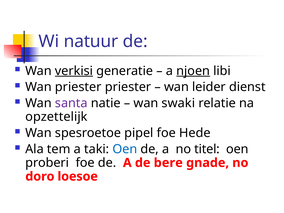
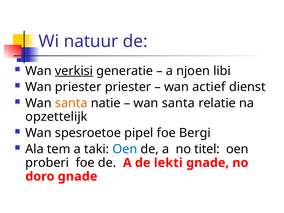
njoen underline: present -> none
leider: leider -> actief
santa at (71, 103) colour: purple -> orange
swaki at (178, 103): swaki -> santa
Hede: Hede -> Bergi
bere: bere -> lekti
doro loesoe: loesoe -> gnade
